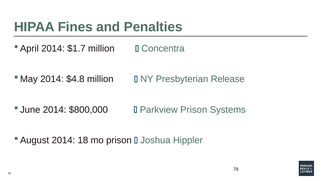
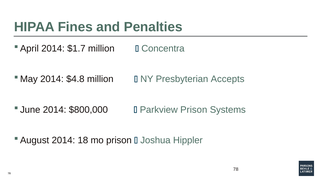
Release: Release -> Accepts
